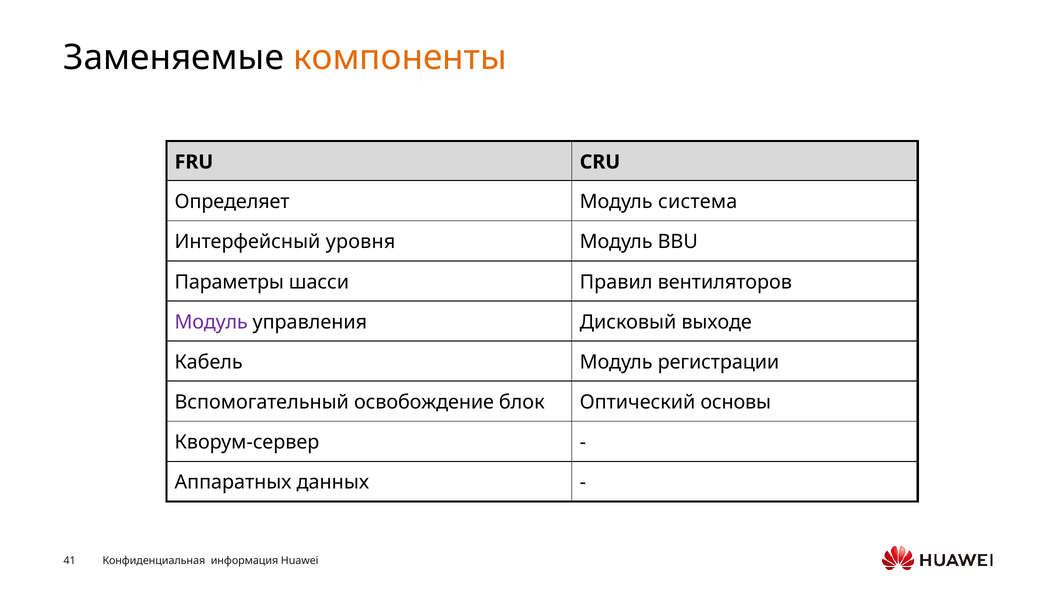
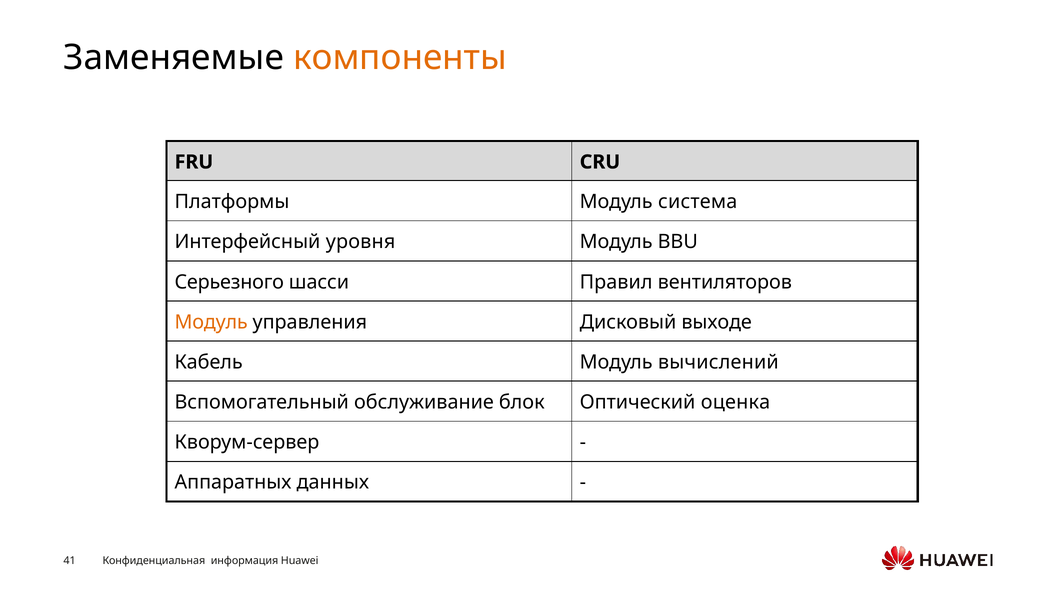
Определяет: Определяет -> Платформы
Параметры: Параметры -> Серьезного
Модуль at (211, 322) colour: purple -> orange
регистрации: регистрации -> вычислений
освобождение: освобождение -> обслуживание
основы: основы -> оценка
